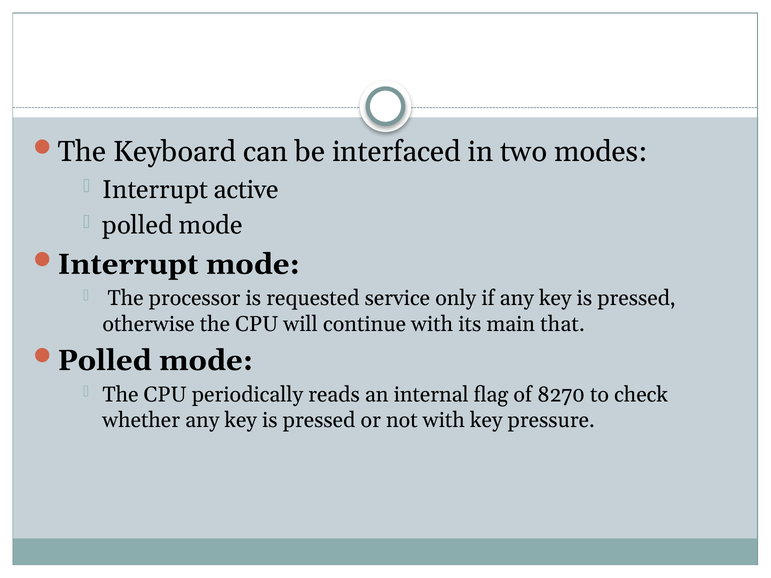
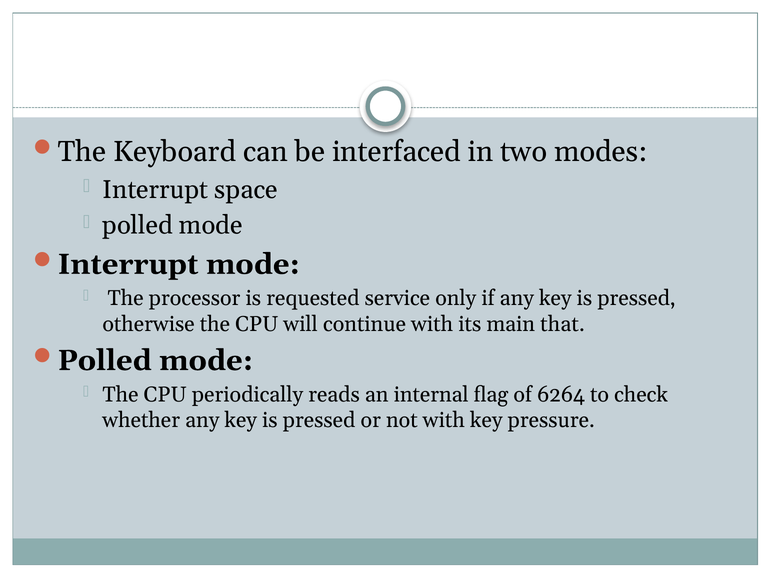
active: active -> space
8270: 8270 -> 6264
